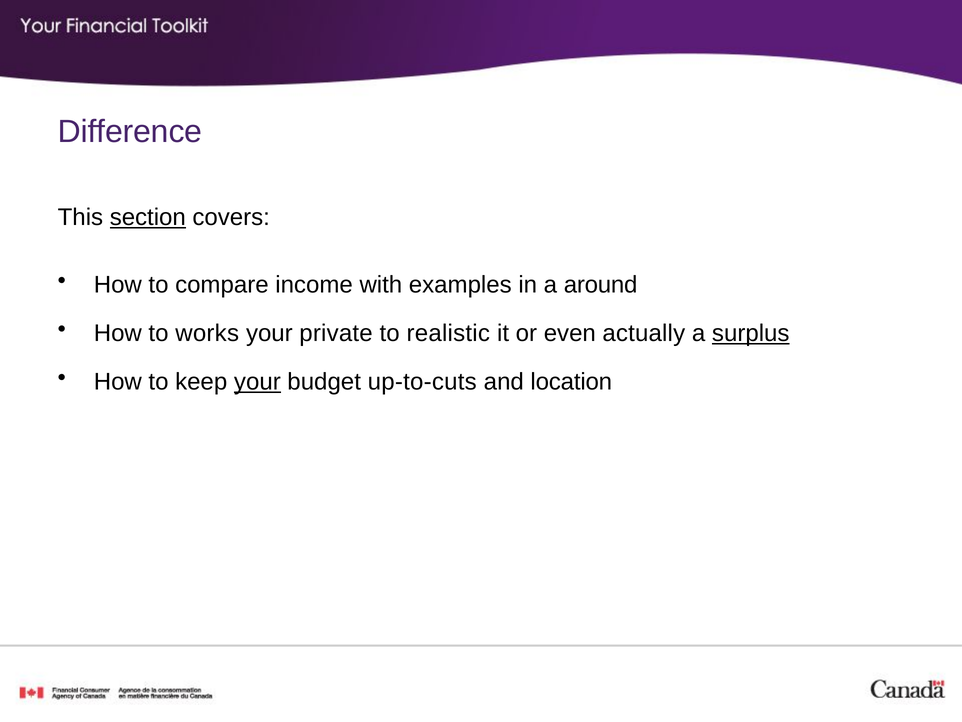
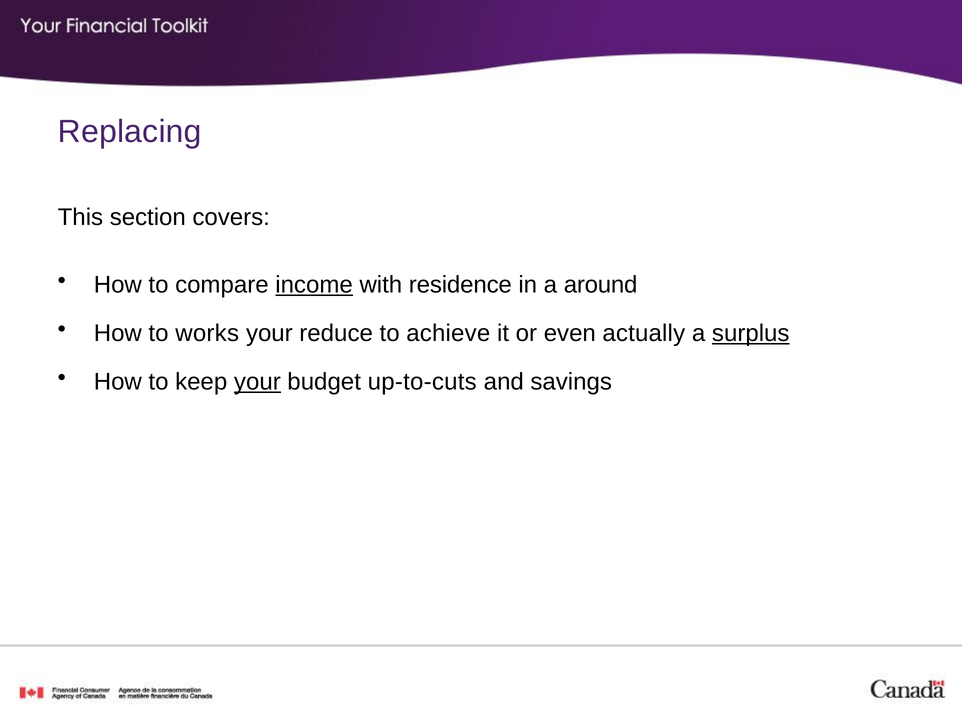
Difference: Difference -> Replacing
section underline: present -> none
income underline: none -> present
examples: examples -> residence
private: private -> reduce
realistic: realistic -> achieve
location: location -> savings
